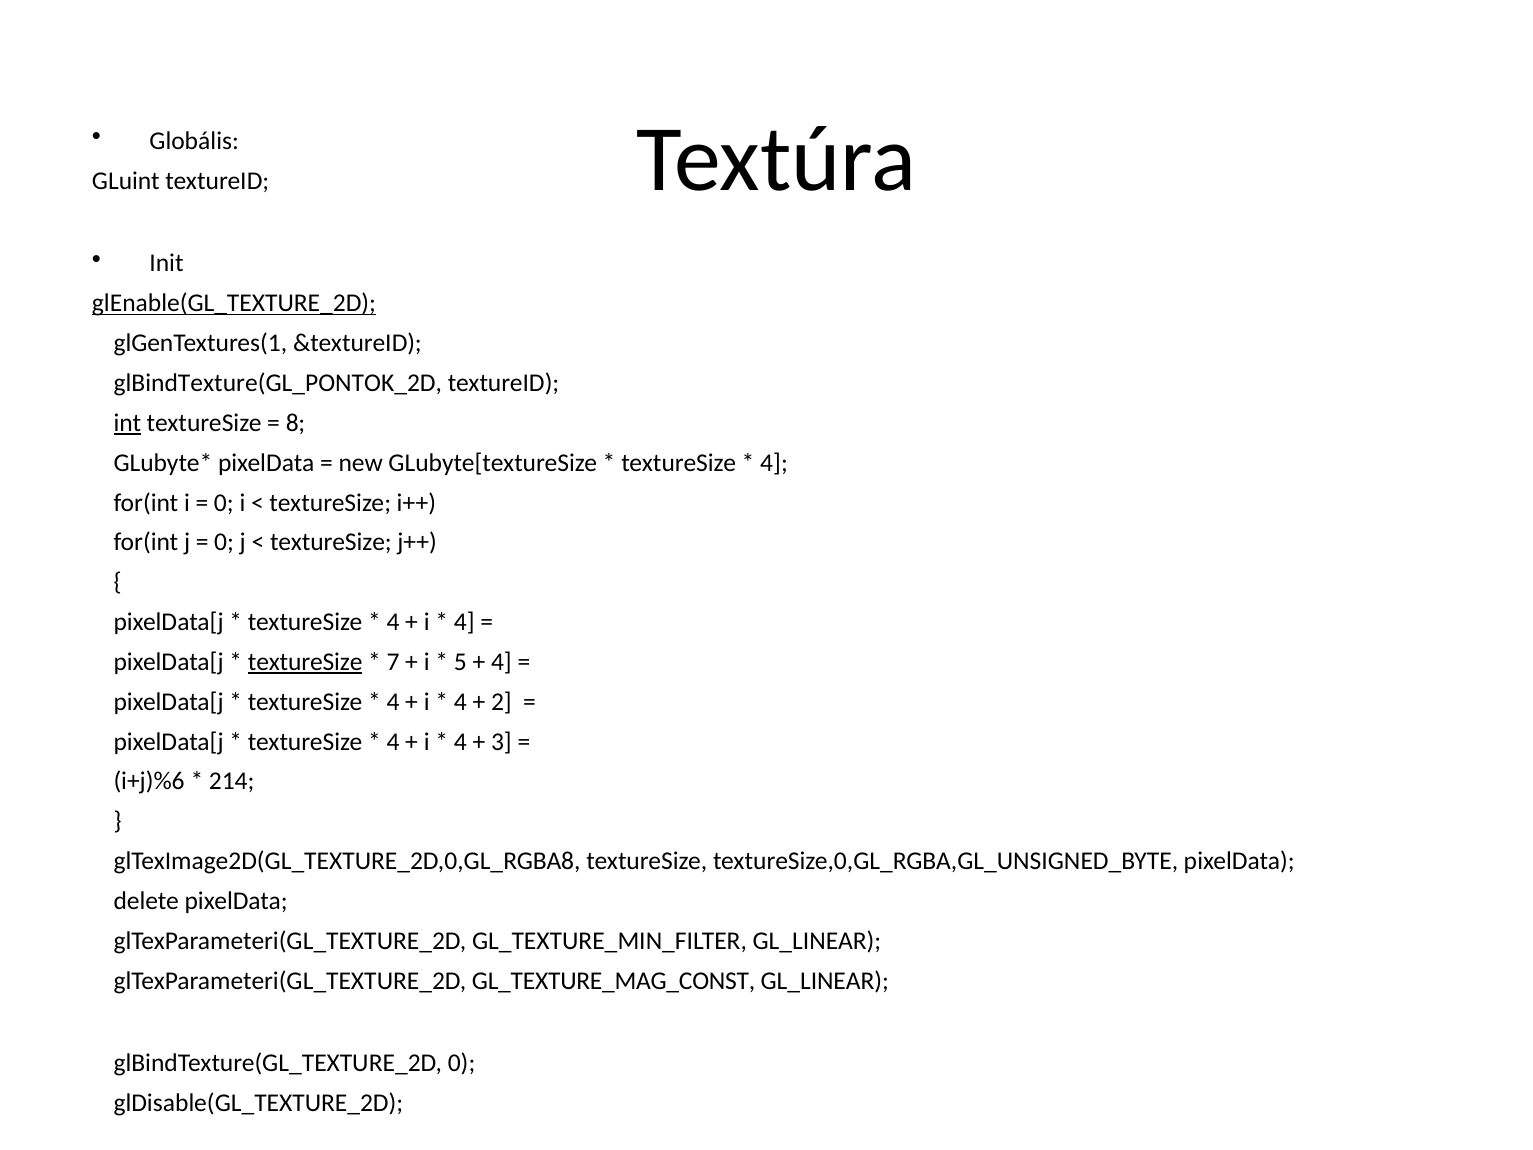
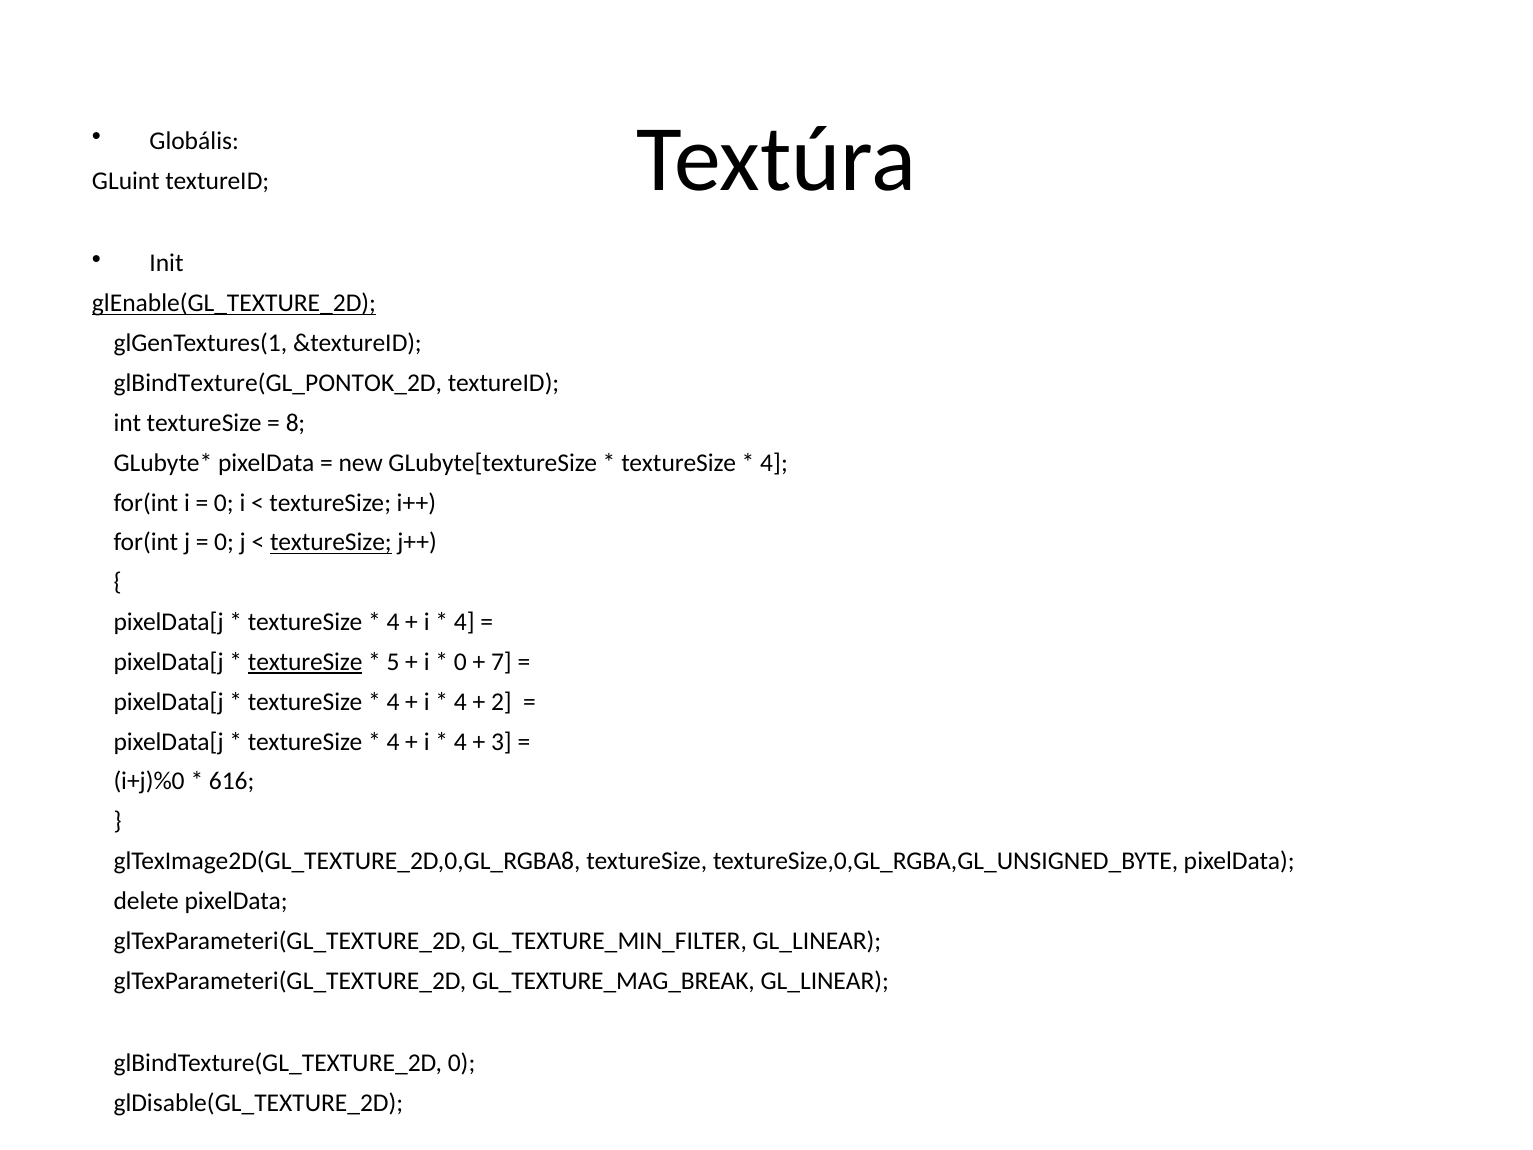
int underline: present -> none
textureSize at (331, 542) underline: none -> present
7: 7 -> 5
5 at (460, 662): 5 -> 0
4 at (501, 662): 4 -> 7
i+j)%6: i+j)%6 -> i+j)%0
214: 214 -> 616
GL_TEXTURE_MAG_CONST: GL_TEXTURE_MAG_CONST -> GL_TEXTURE_MAG_BREAK
